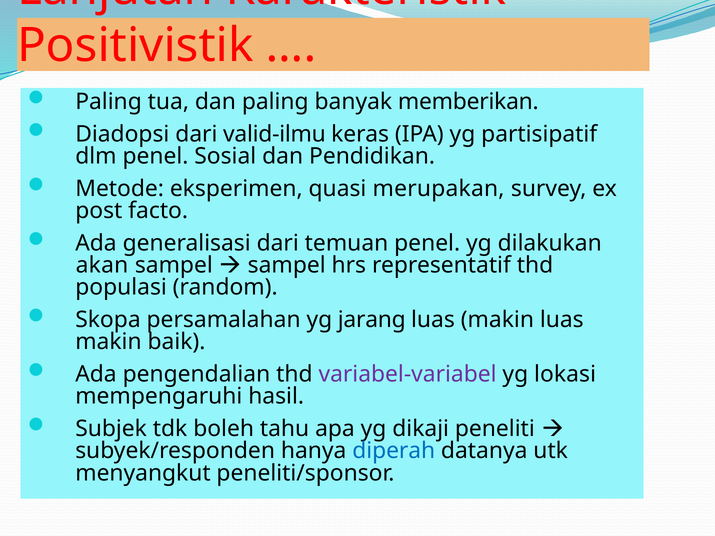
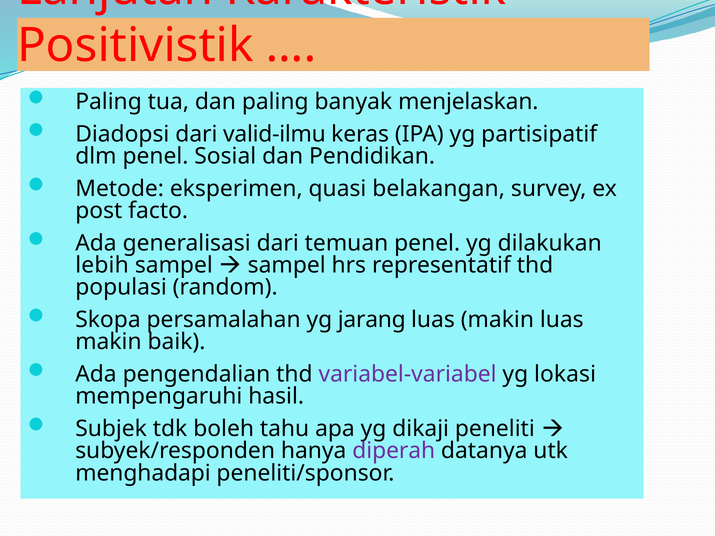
memberikan: memberikan -> menjelaskan
merupakan: merupakan -> belakangan
akan: akan -> lebih
diperah colour: blue -> purple
menyangkut: menyangkut -> menghadapi
